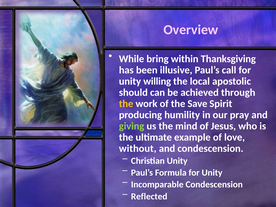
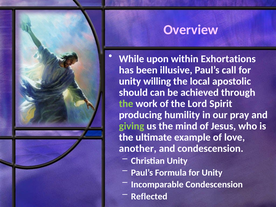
bring: bring -> upon
Thanksgiving: Thanksgiving -> Exhortations
the at (126, 104) colour: yellow -> light green
Save: Save -> Lord
without: without -> another
